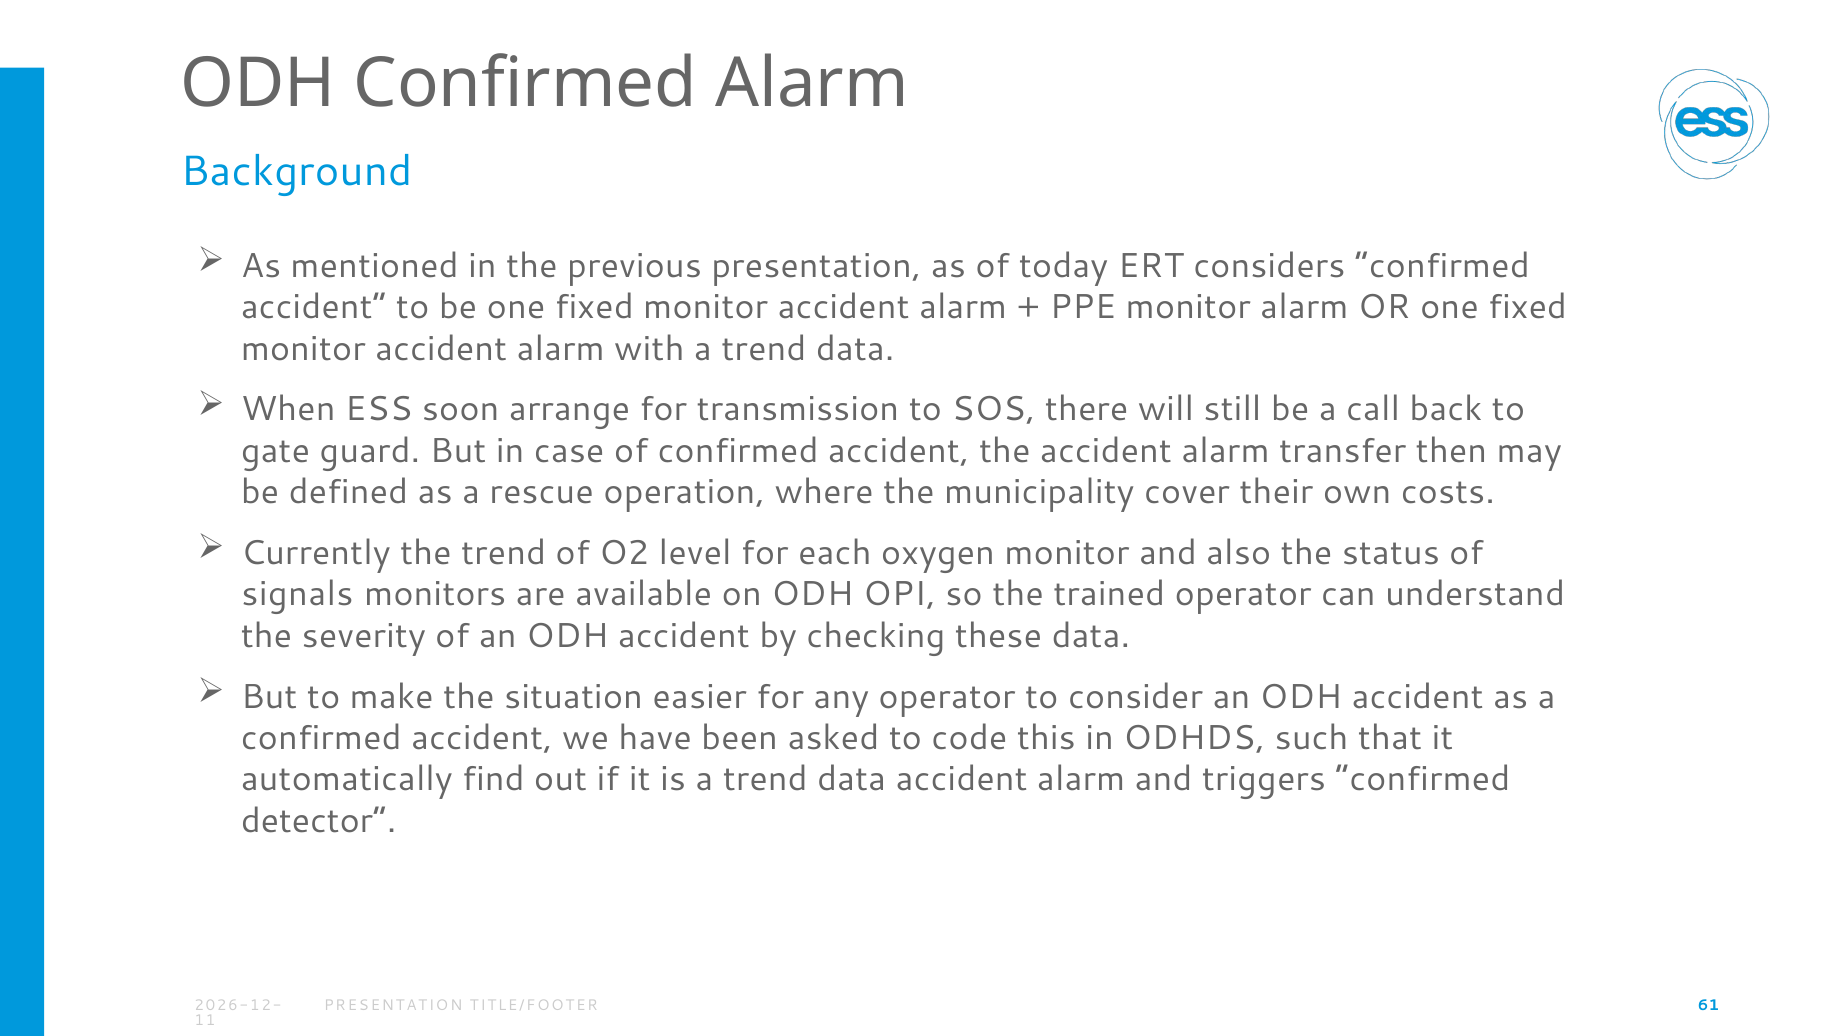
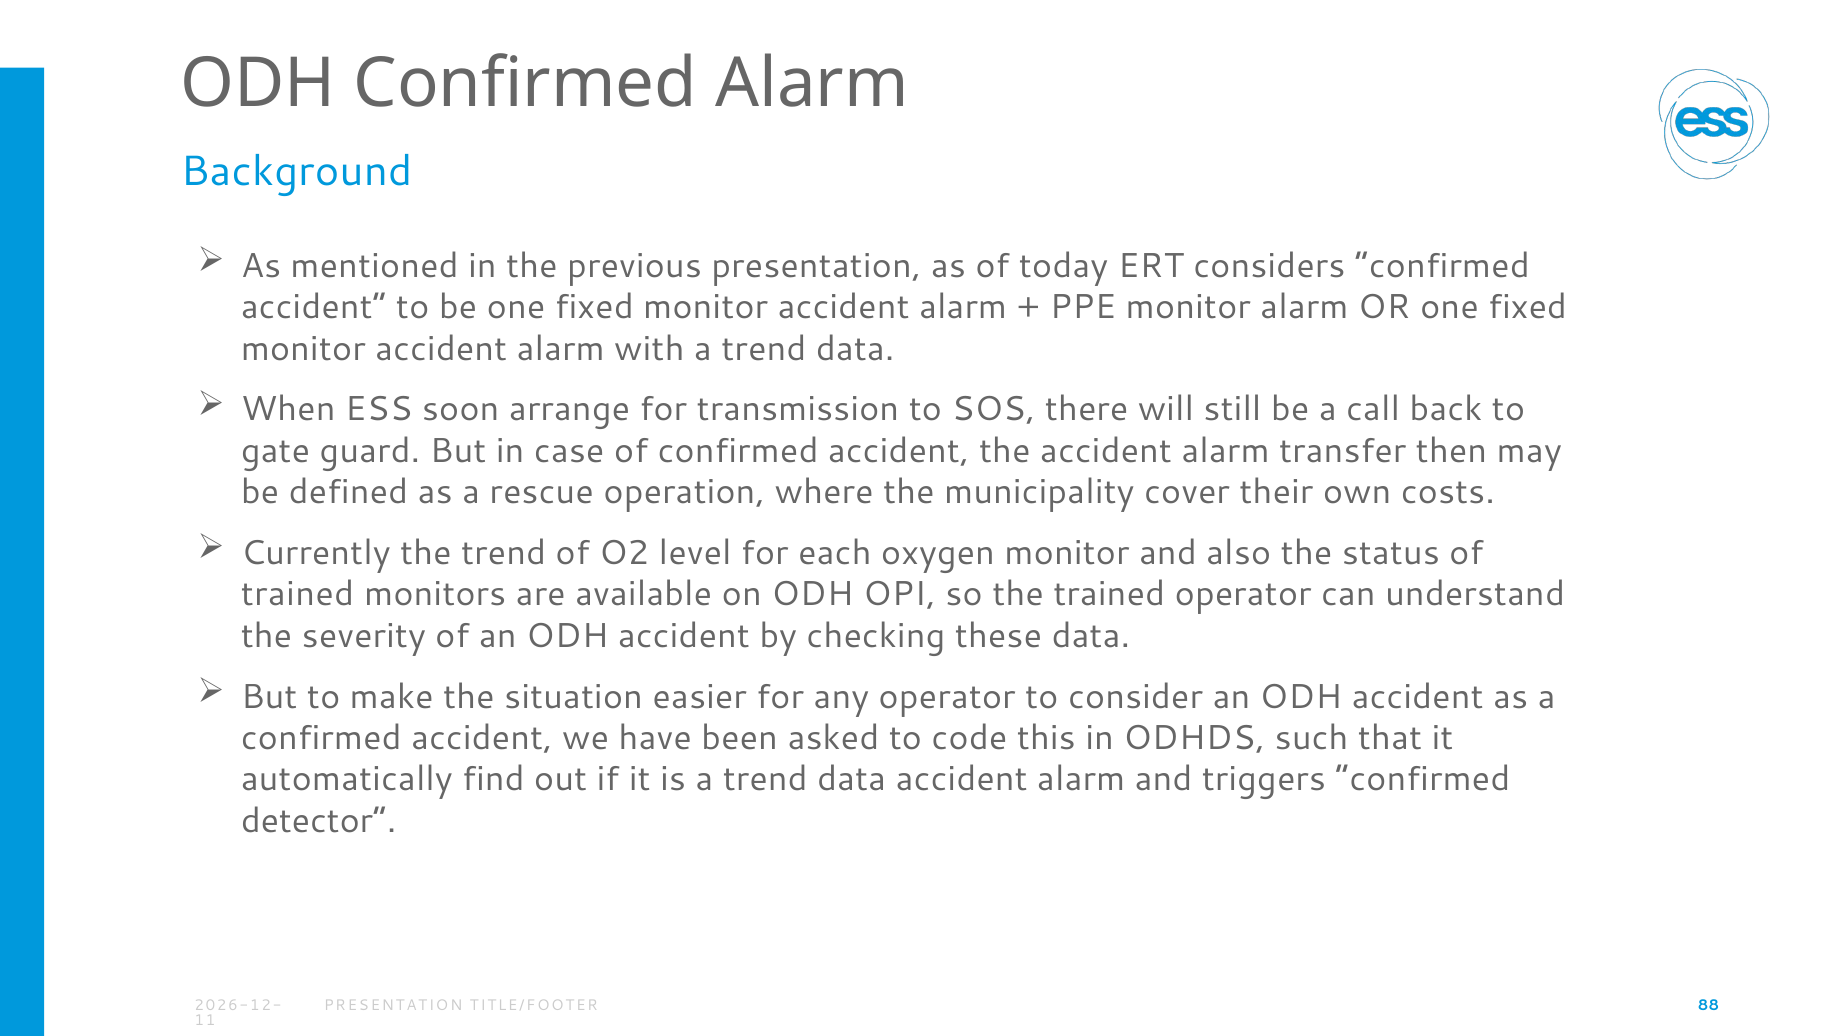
signals at (297, 594): signals -> trained
61: 61 -> 88
